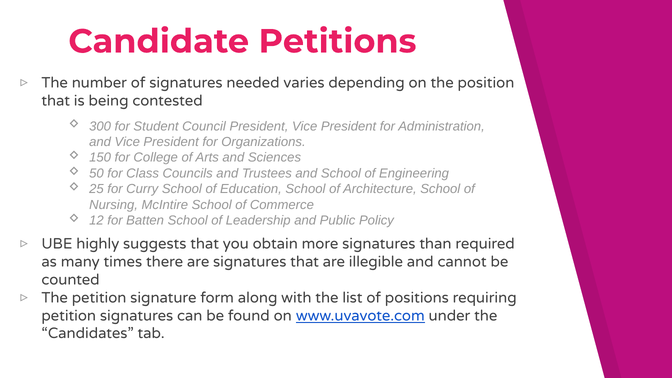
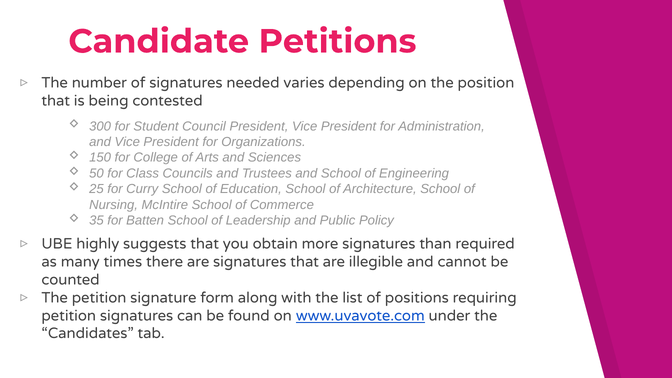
12: 12 -> 35
